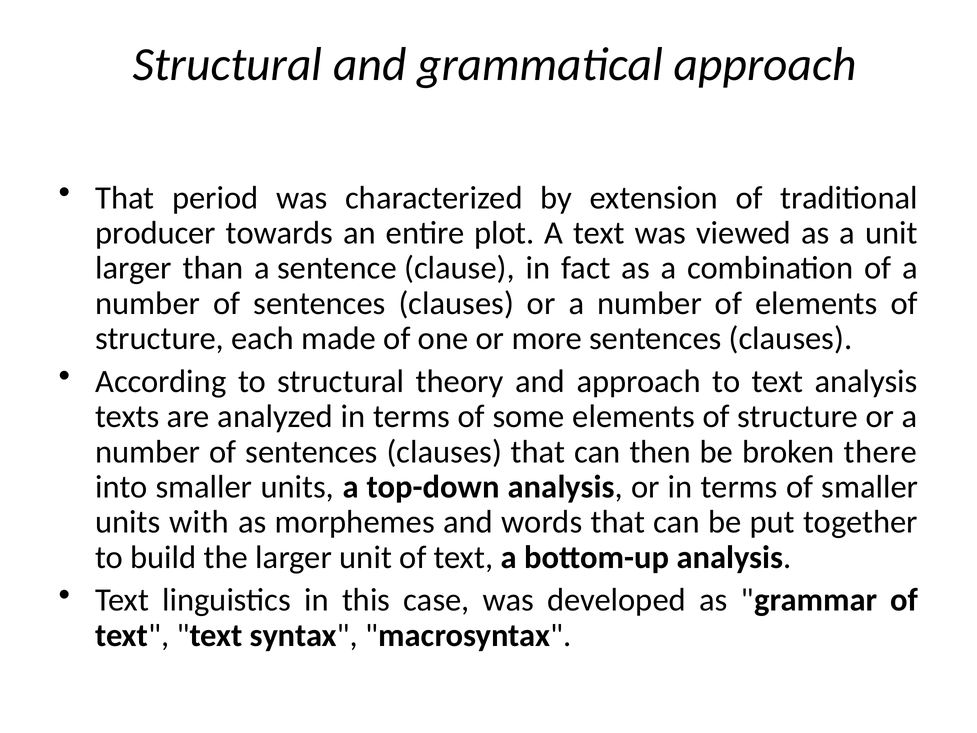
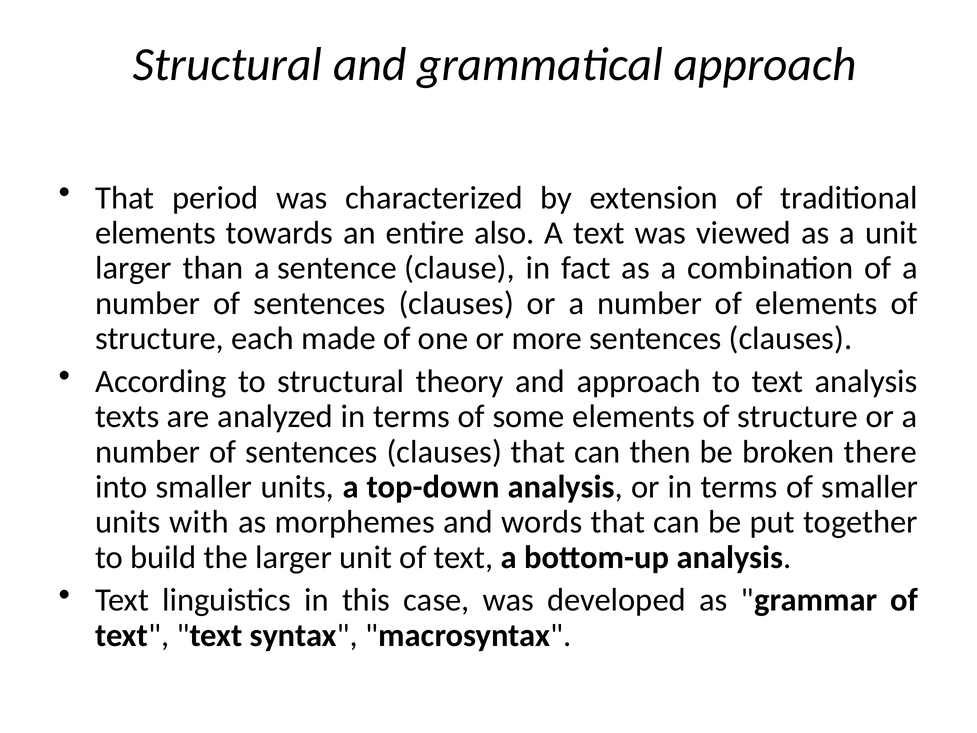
producer at (156, 233): producer -> elements
plot: plot -> also
